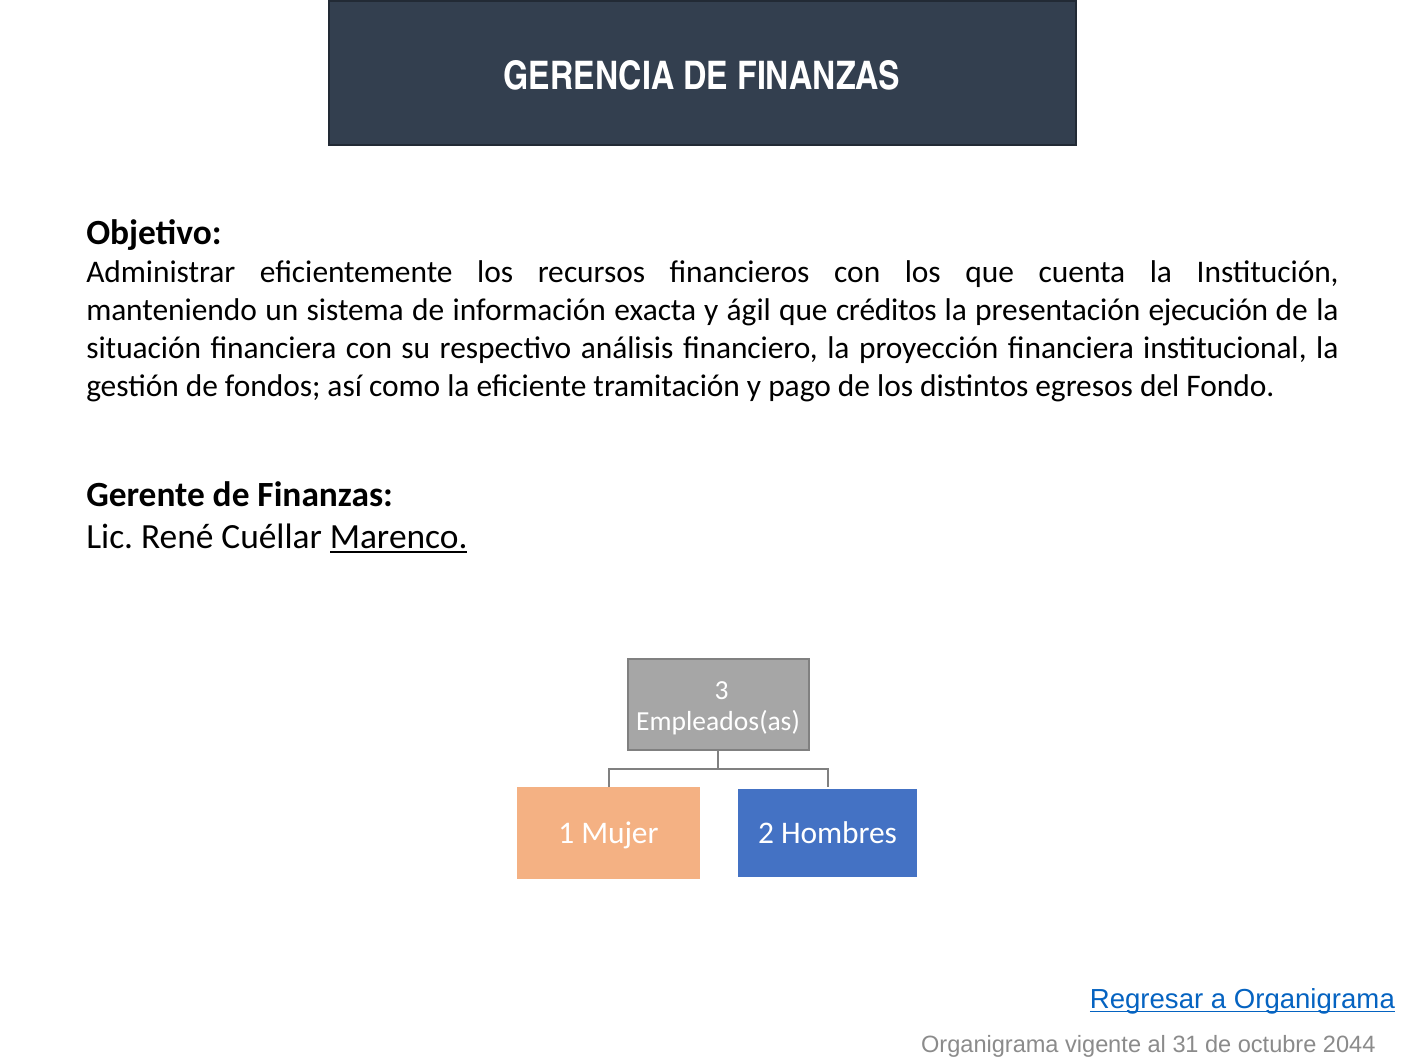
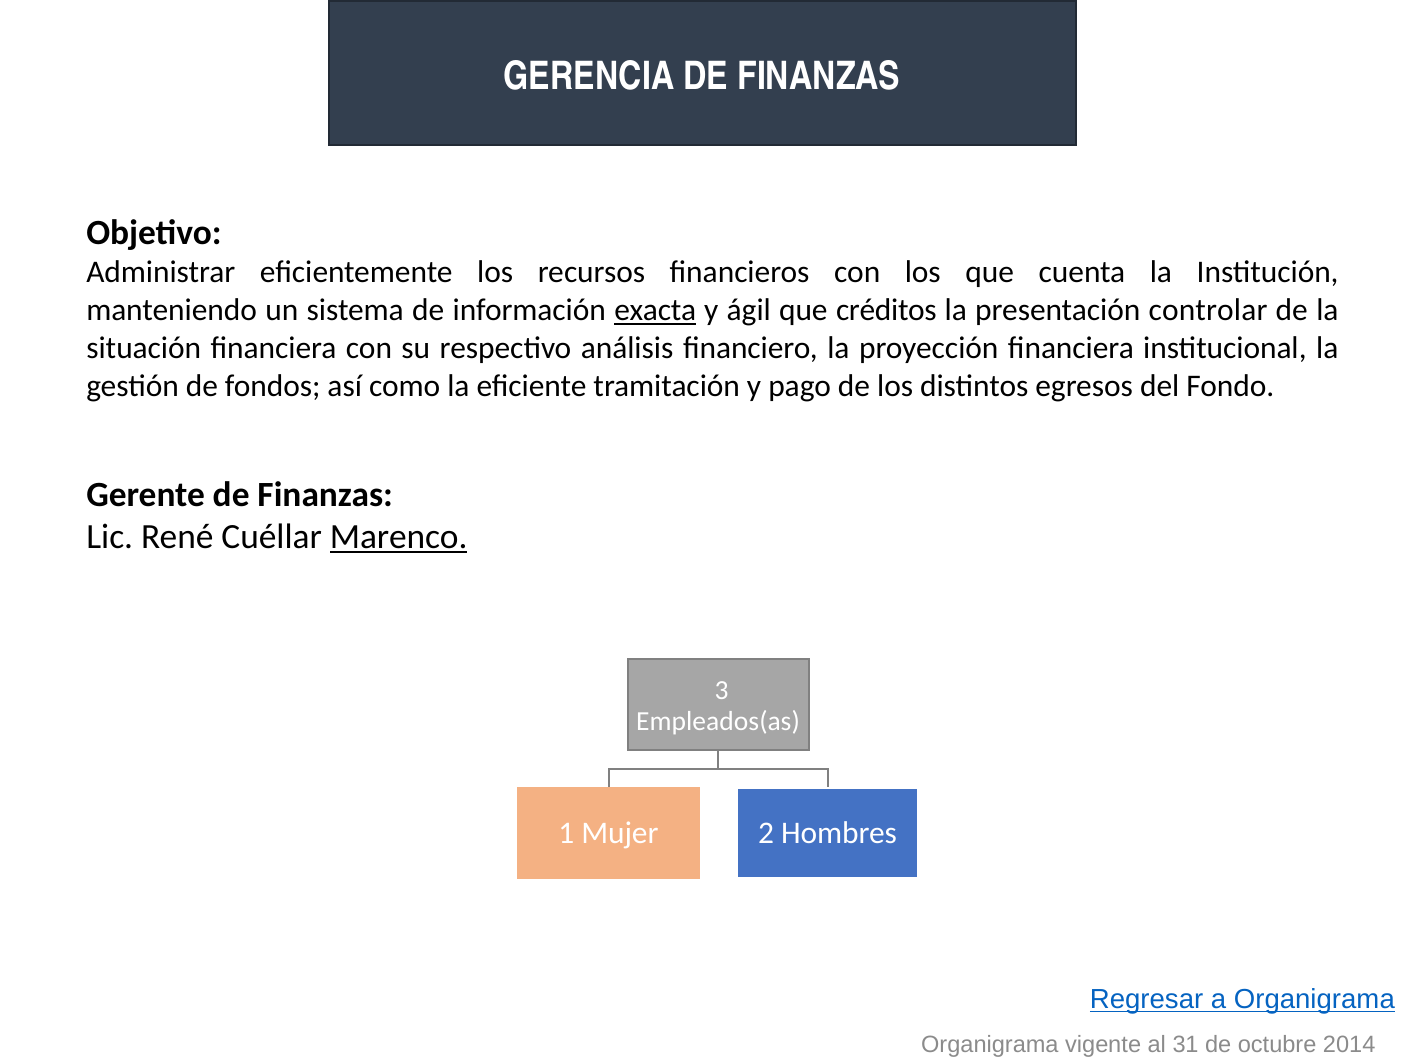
exacta underline: none -> present
ejecución: ejecución -> controlar
2044: 2044 -> 2014
